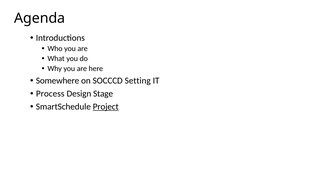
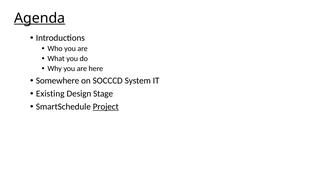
Agenda underline: none -> present
Setting: Setting -> System
Process: Process -> Existing
